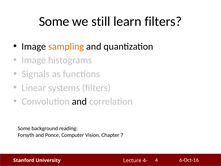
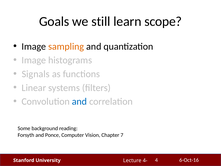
Some at (54, 21): Some -> Goals
learn filters: filters -> scope
and at (79, 101) colour: black -> blue
